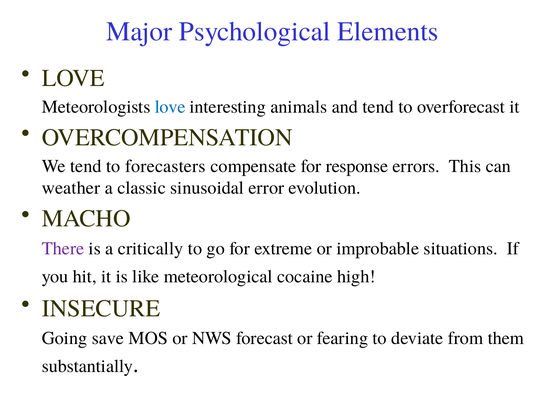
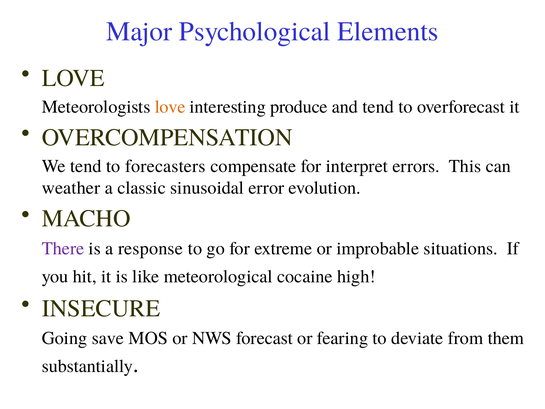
love at (170, 107) colour: blue -> orange
animals: animals -> produce
response: response -> interpret
critically: critically -> response
